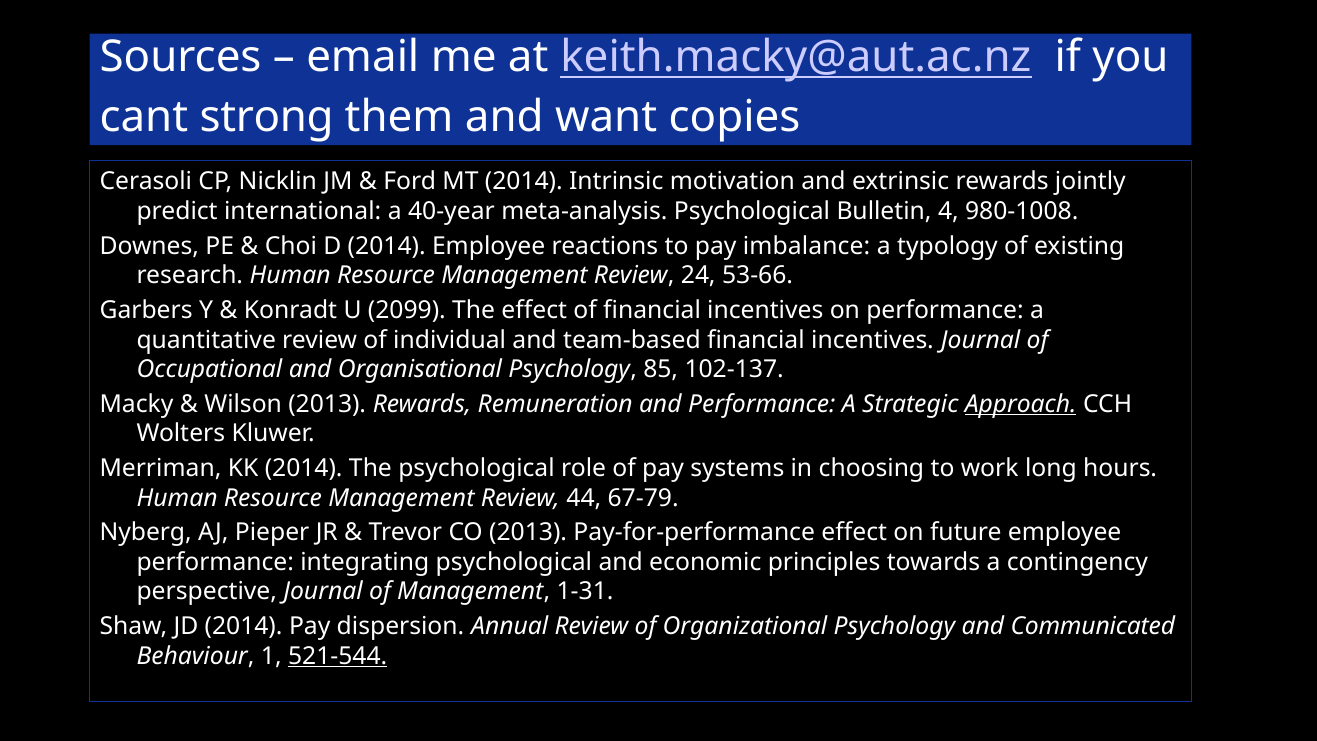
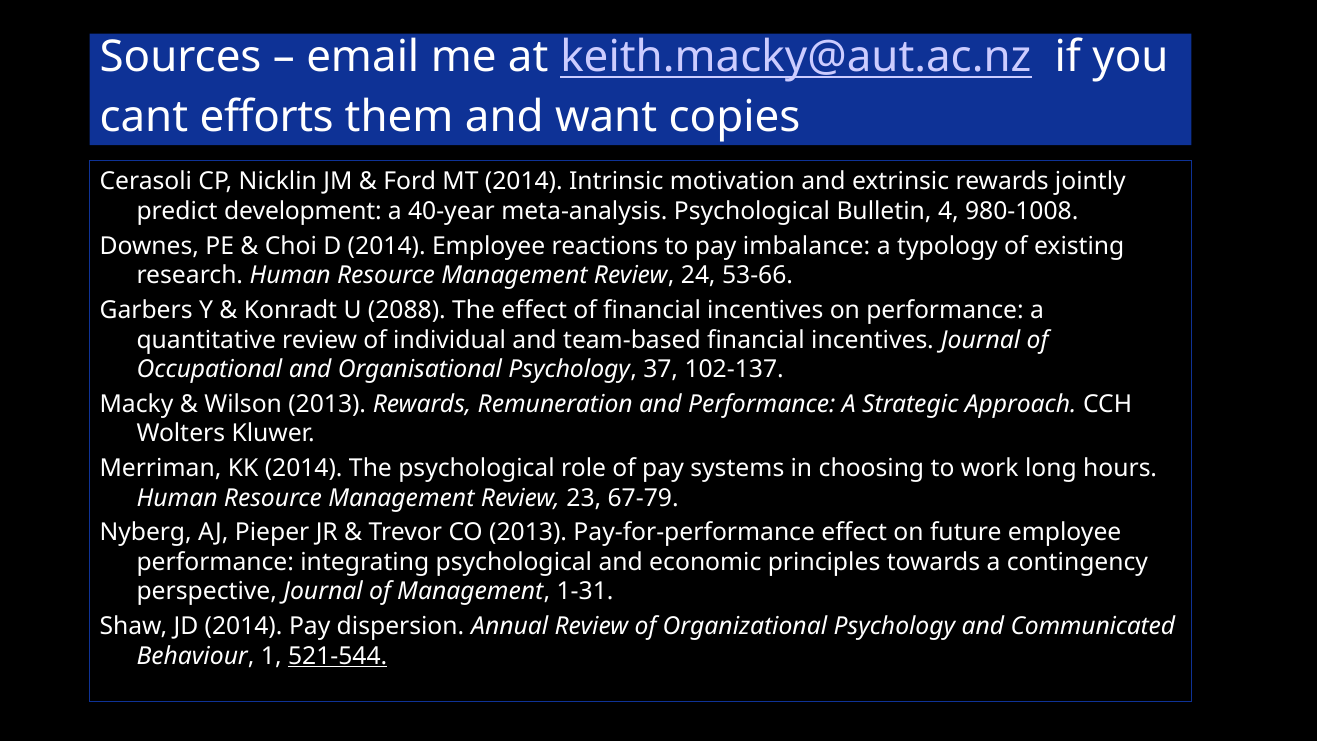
strong: strong -> efforts
international: international -> development
2099: 2099 -> 2088
85: 85 -> 37
Approach underline: present -> none
44: 44 -> 23
